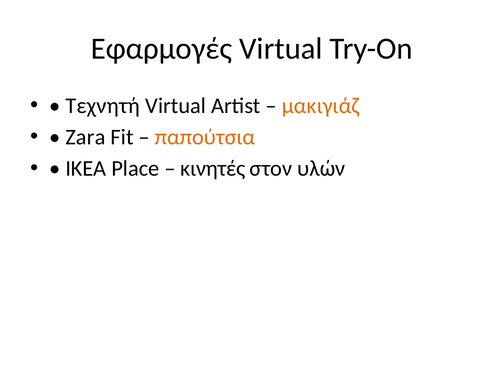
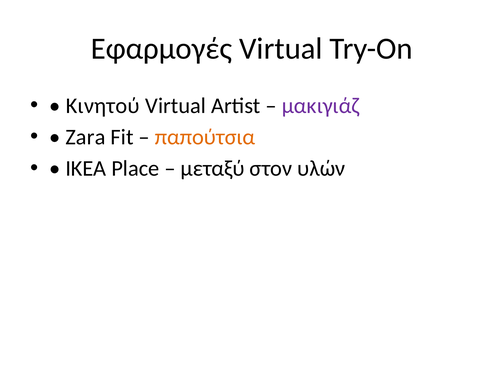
Τεχνητή: Τεχνητή -> Κινητού
μακιγιάζ colour: orange -> purple
κινητές: κινητές -> μεταξύ
